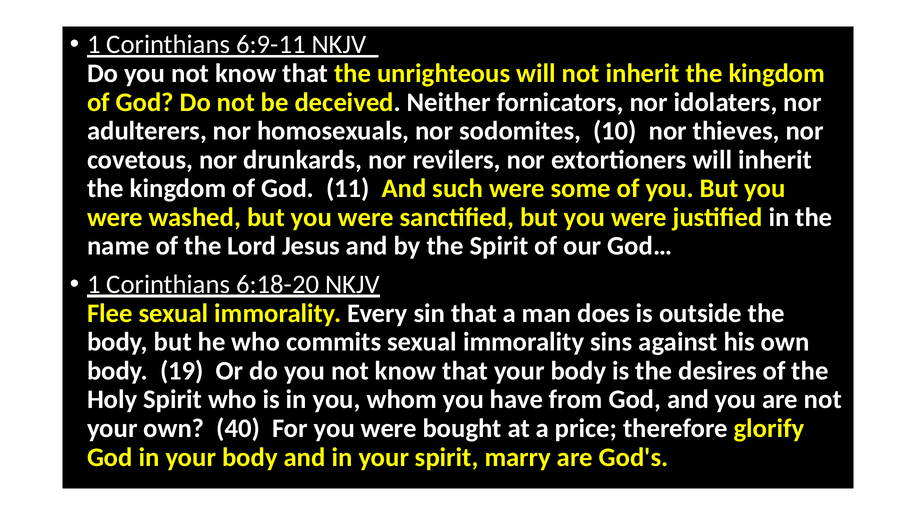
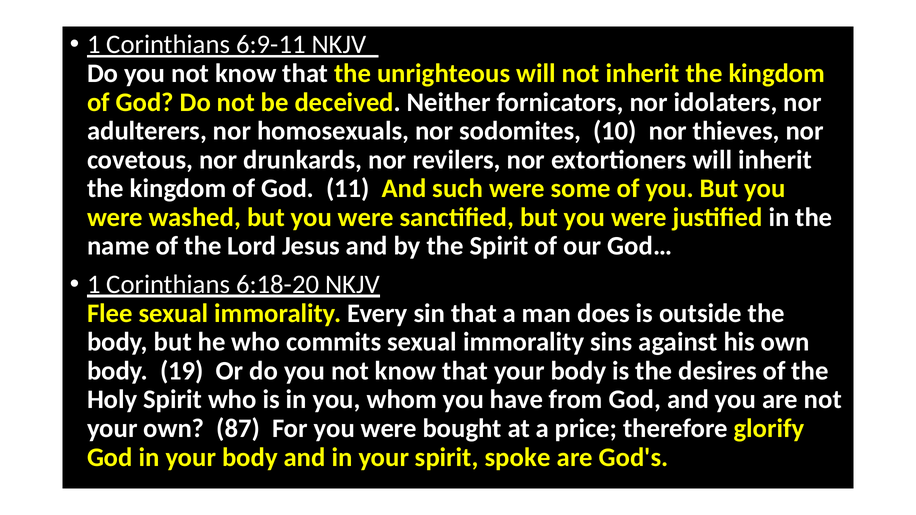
40: 40 -> 87
marry: marry -> spoke
